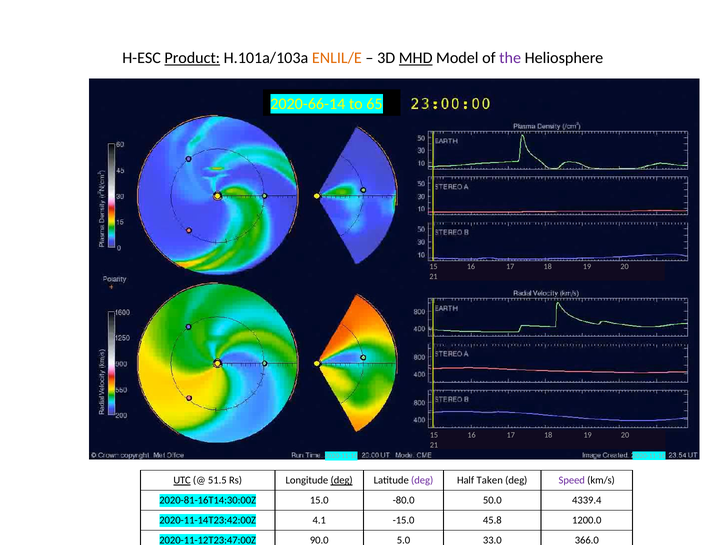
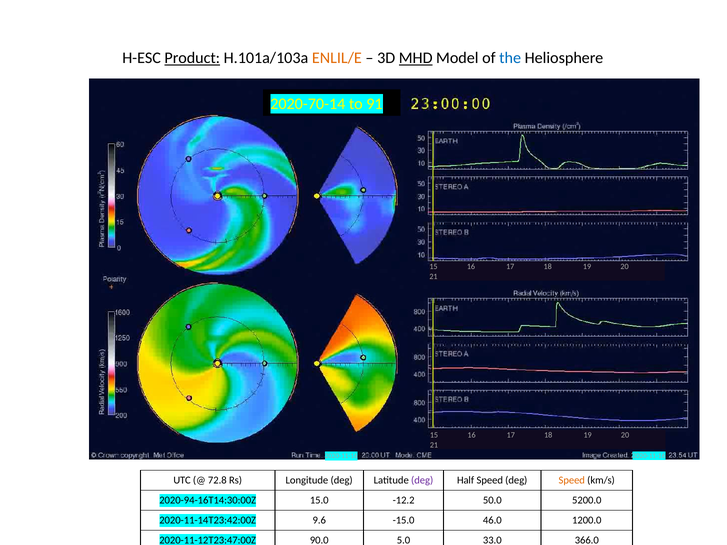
the colour: purple -> blue
2020-66-14: 2020-66-14 -> 2020-70-14
65: 65 -> 91
UTC underline: present -> none
51.5: 51.5 -> 72.8
deg at (342, 481) underline: present -> none
Half Taken: Taken -> Speed
Speed at (572, 481) colour: purple -> orange
2020-81-16T14:30:00Z: 2020-81-16T14:30:00Z -> 2020-94-16T14:30:00Z
-80.0: -80.0 -> -12.2
4339.4: 4339.4 -> 5200.0
4.1: 4.1 -> 9.6
45.8: 45.8 -> 46.0
